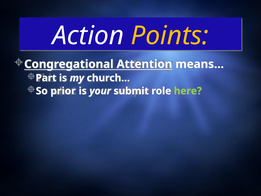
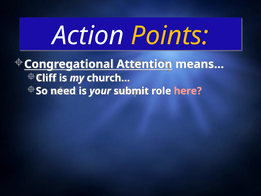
Part: Part -> Cliff
prior: prior -> need
here colour: light green -> pink
